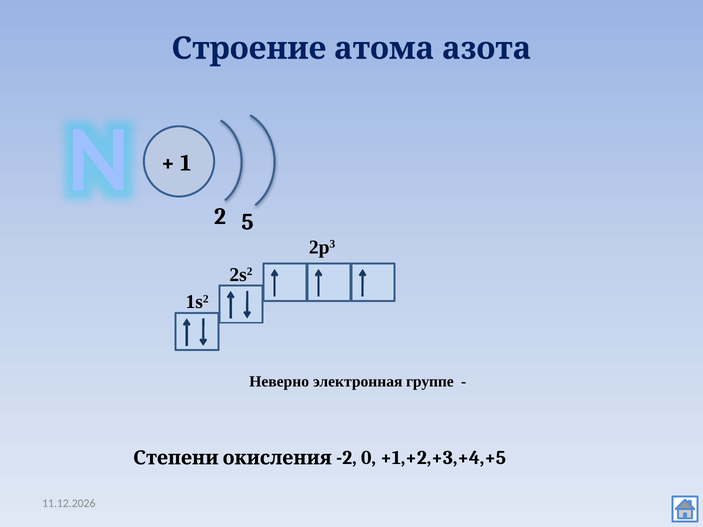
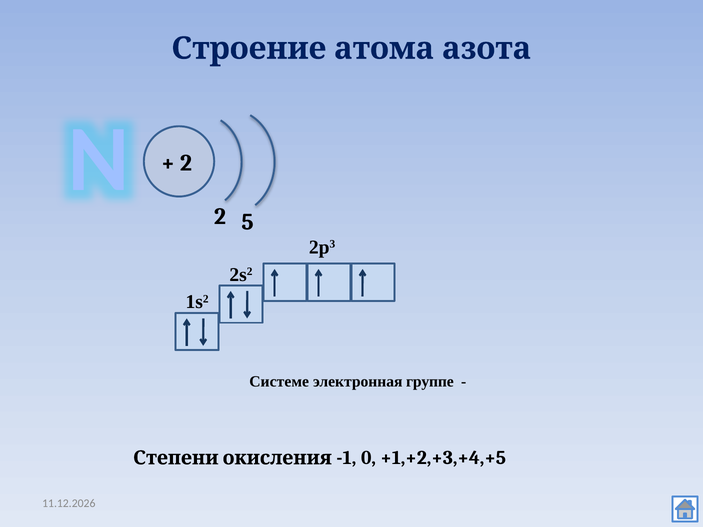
1 at (186, 163): 1 -> 2
Неверно: Неверно -> Системе
-2: -2 -> -1
